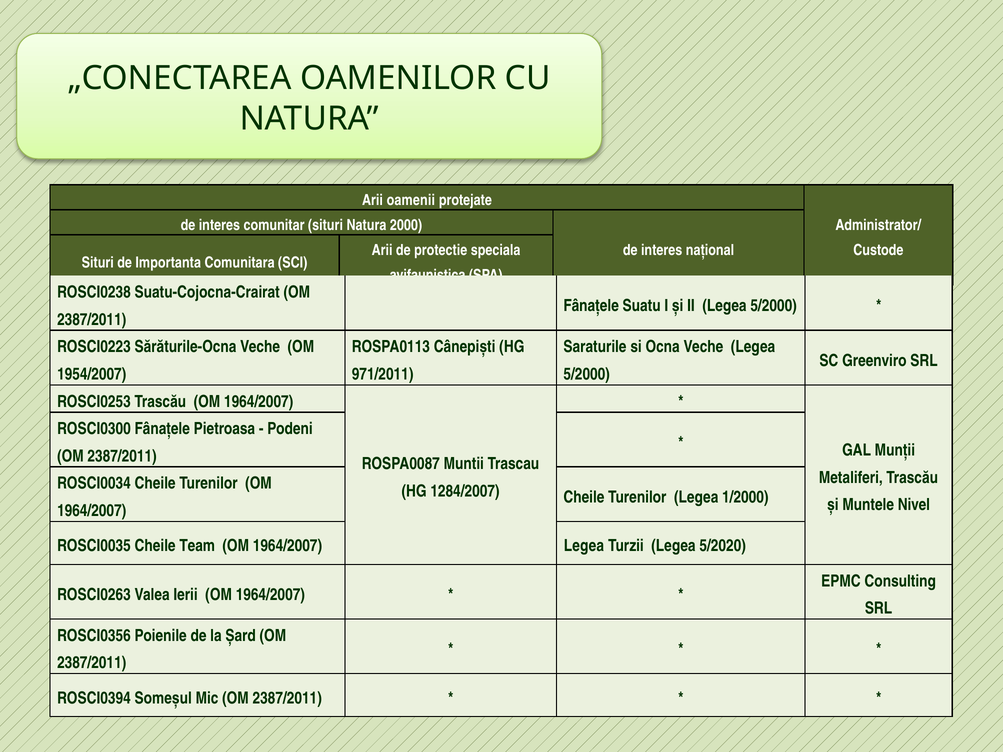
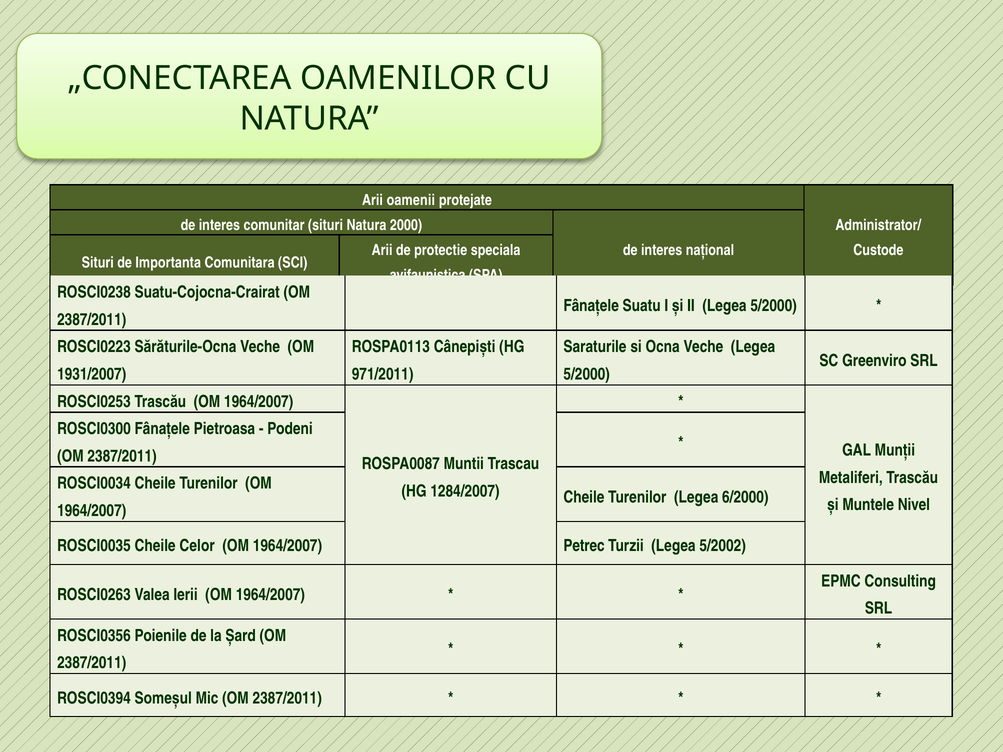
1954/2007: 1954/2007 -> 1931/2007
1/2000: 1/2000 -> 6/2000
Team: Team -> Celor
1964/2007 Legea: Legea -> Petrec
5/2020: 5/2020 -> 5/2002
